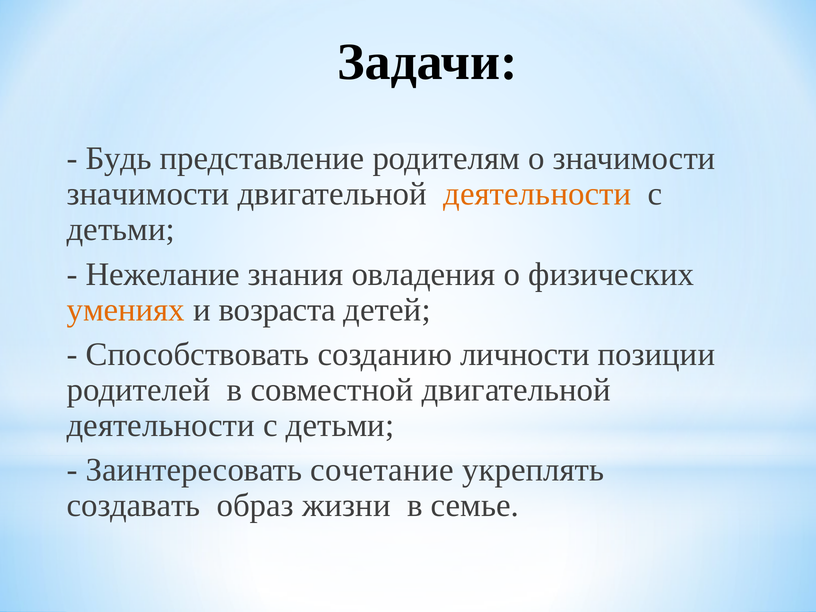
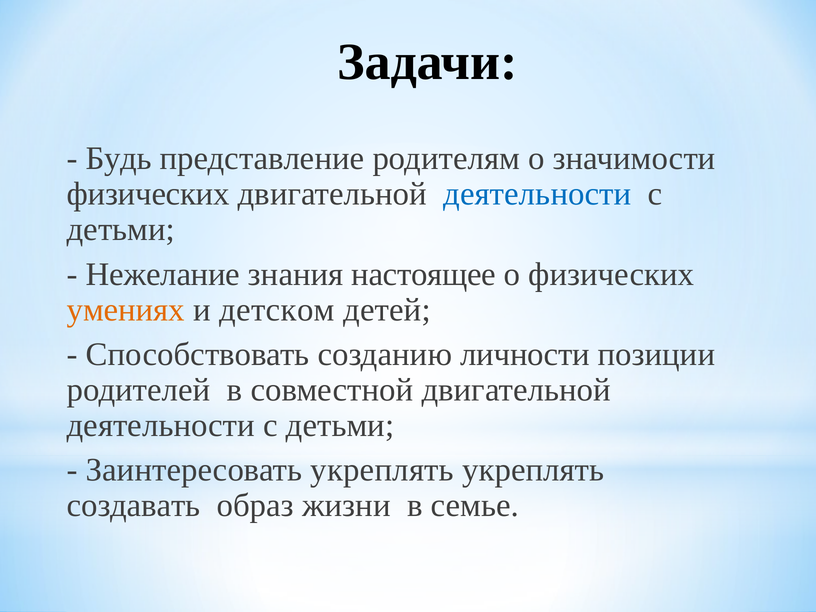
значимости at (148, 194): значимости -> физических
деятельности at (537, 194) colour: orange -> blue
овладения: овладения -> настоящее
возраста: возраста -> детском
Заинтересовать сочетание: сочетание -> укреплять
